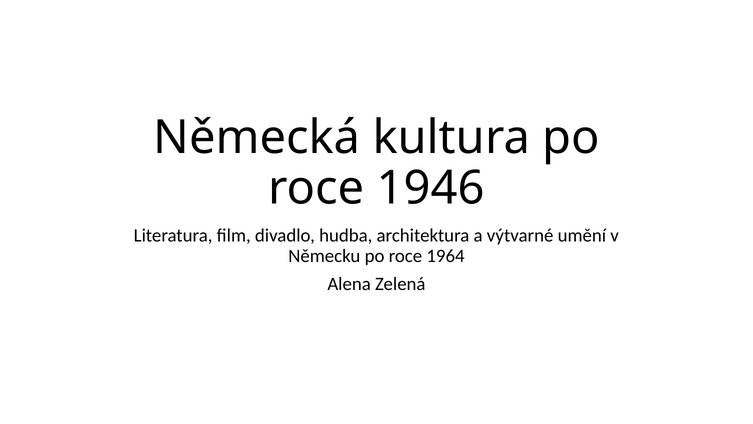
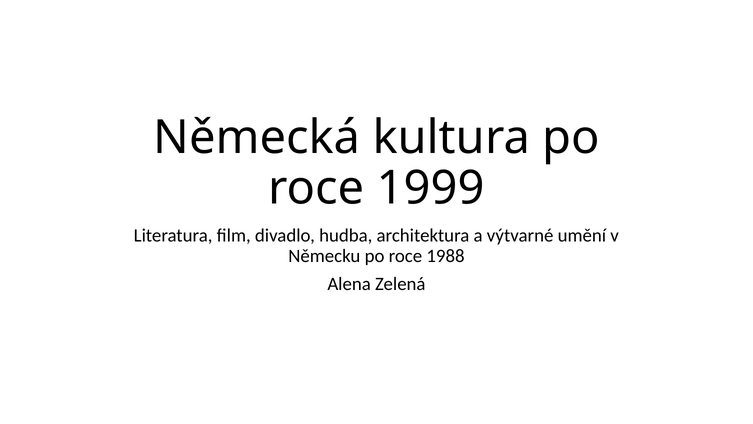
1946: 1946 -> 1999
1964: 1964 -> 1988
